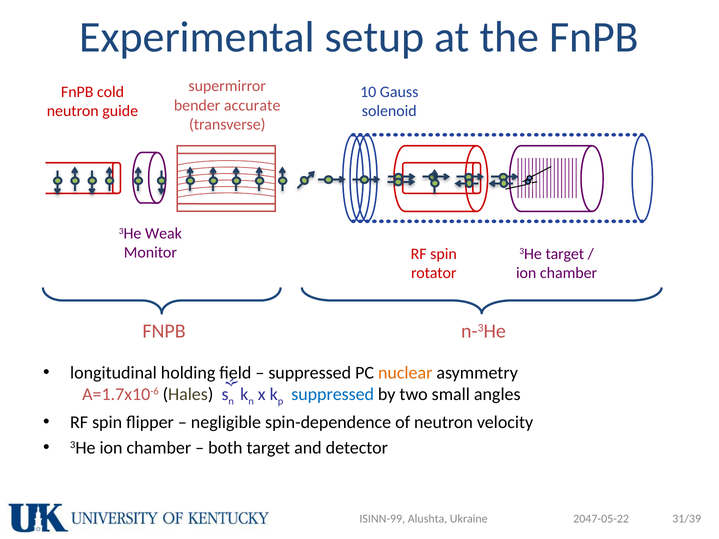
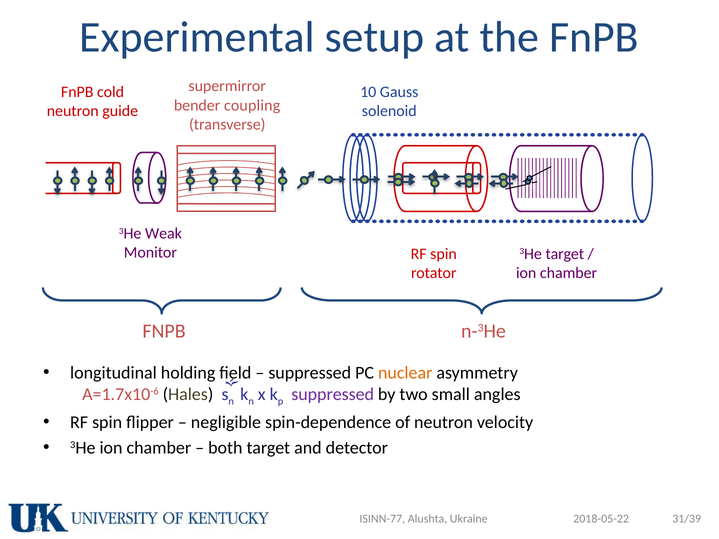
accurate: accurate -> coupling
suppressed at (333, 395) colour: blue -> purple
ISINN-99: ISINN-99 -> ISINN-77
2047-05-22: 2047-05-22 -> 2018-05-22
